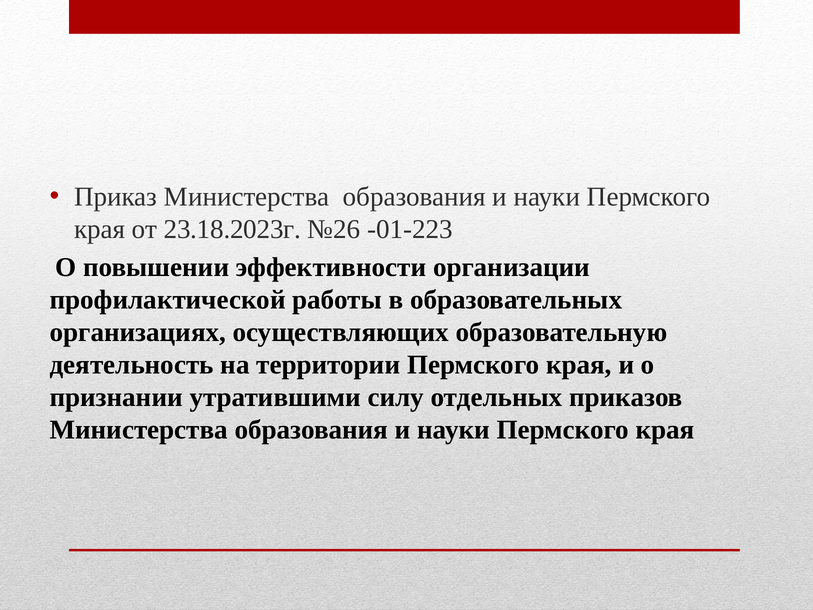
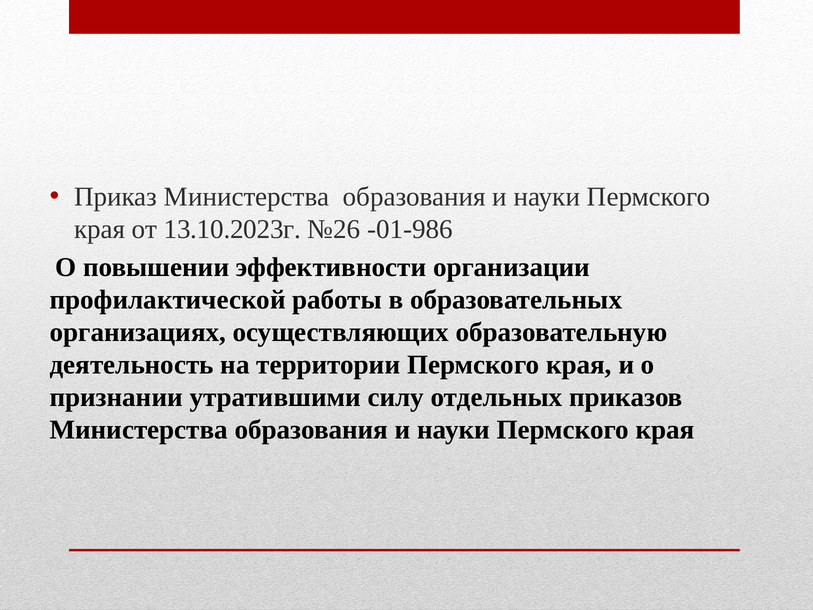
23.18.2023г: 23.18.2023г -> 13.10.2023г
-01-223: -01-223 -> -01-986
